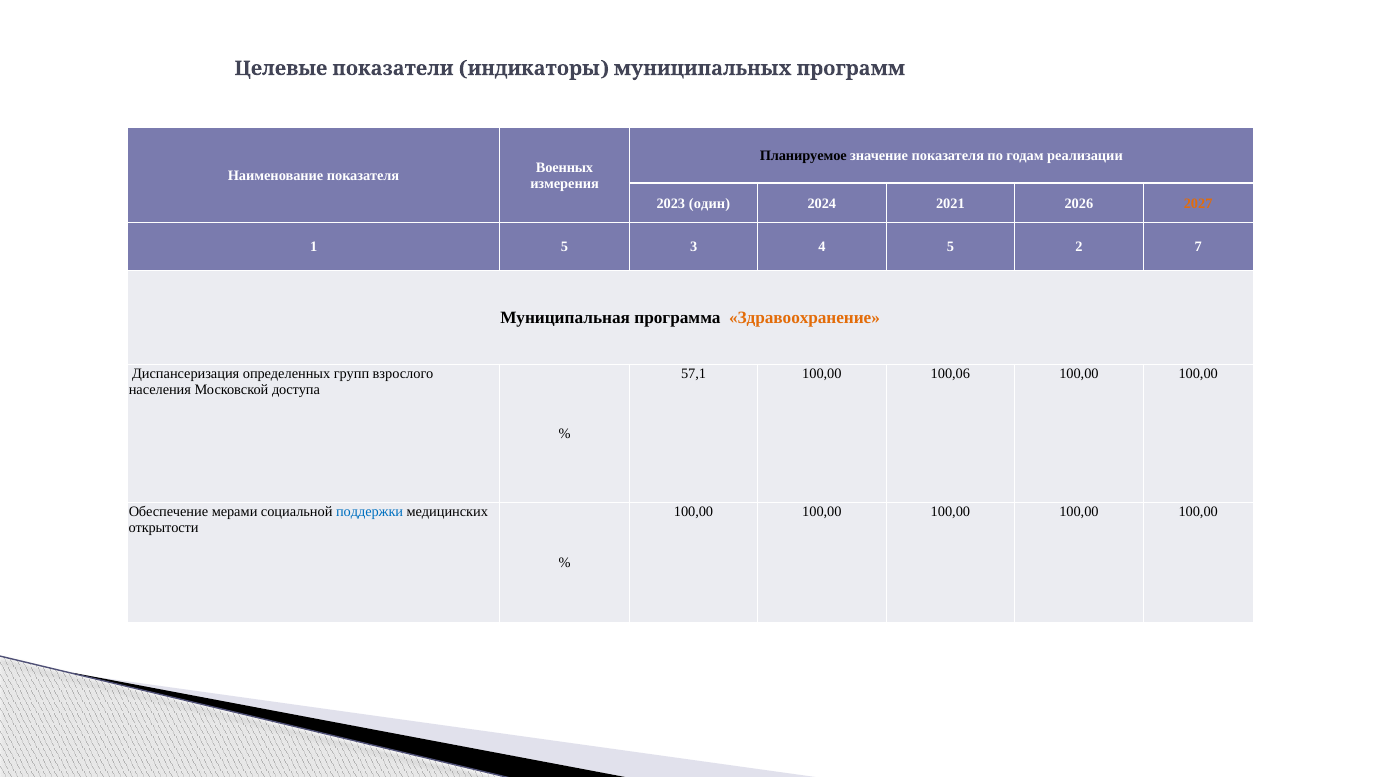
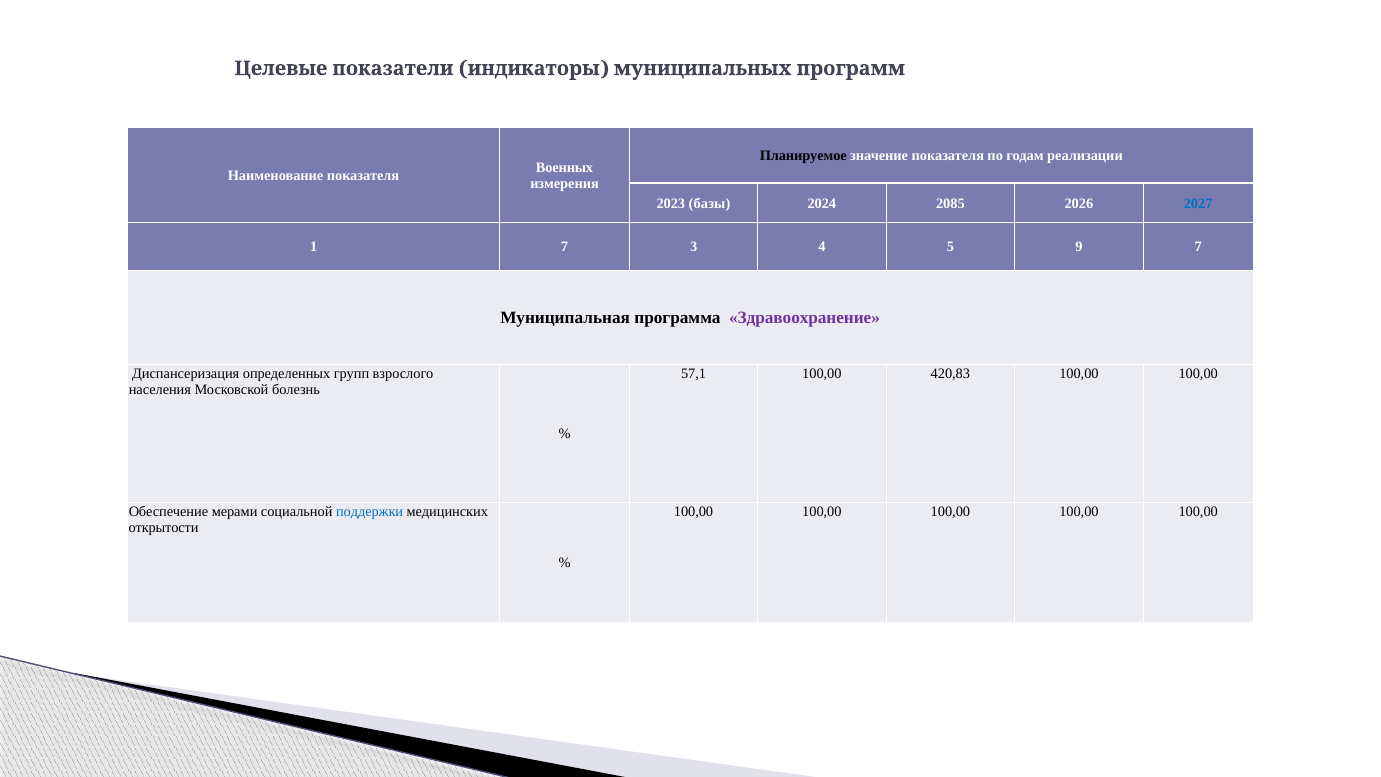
один: один -> базы
2021: 2021 -> 2085
2027 colour: orange -> blue
1 5: 5 -> 7
2: 2 -> 9
Здравоохранение colour: orange -> purple
100,06: 100,06 -> 420,83
доступа: доступа -> болезнь
